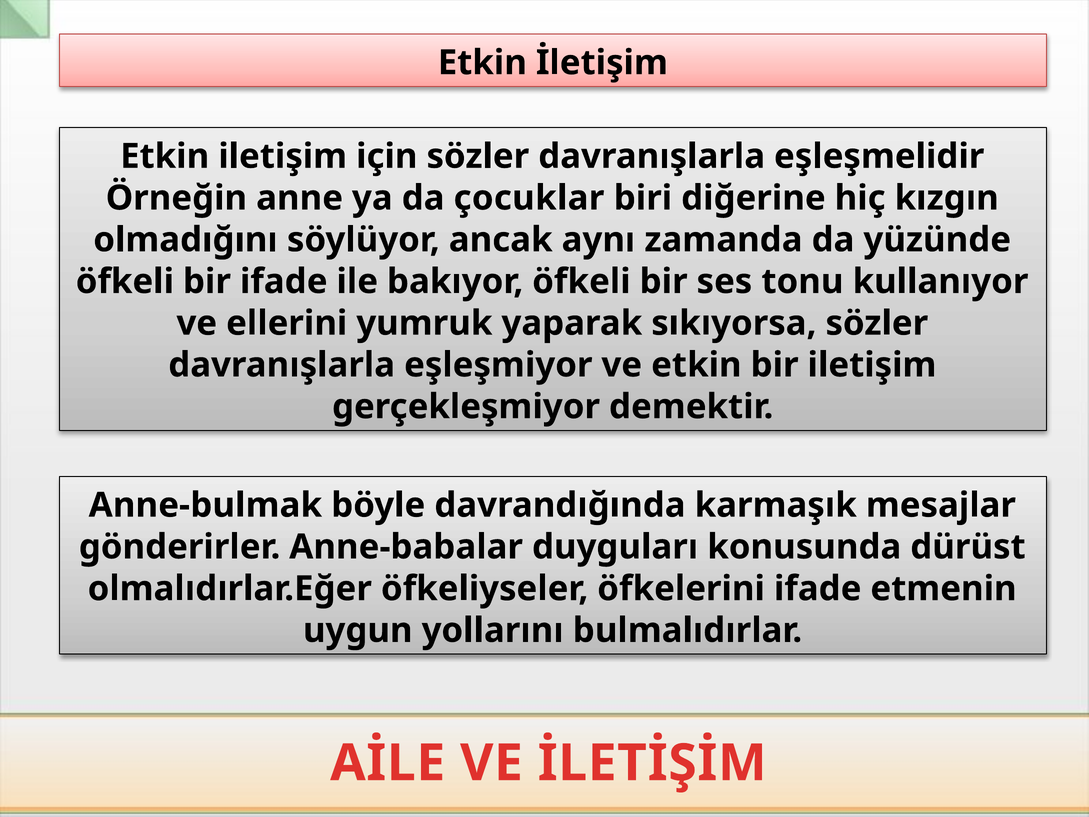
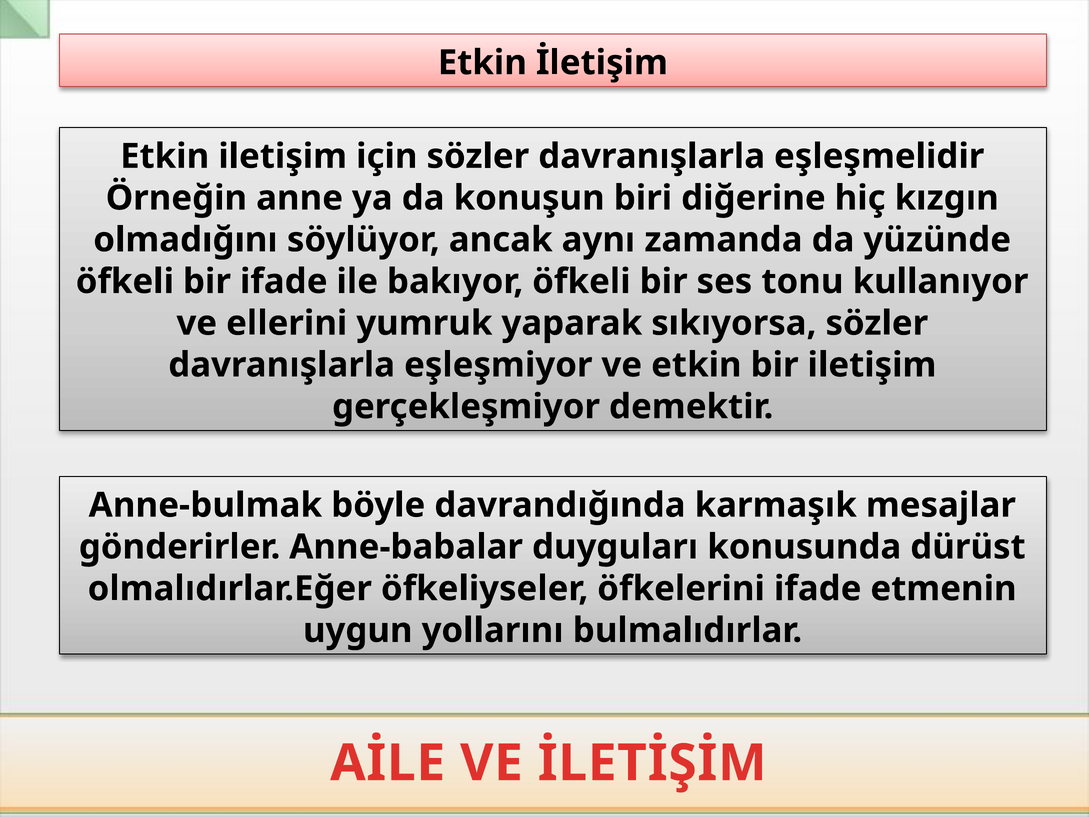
çocuklar: çocuklar -> konuşun
